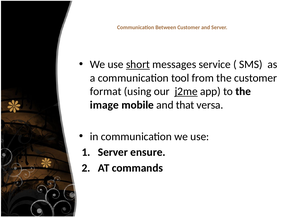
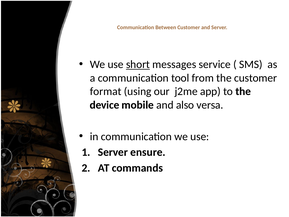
j2me underline: present -> none
image: image -> device
that: that -> also
